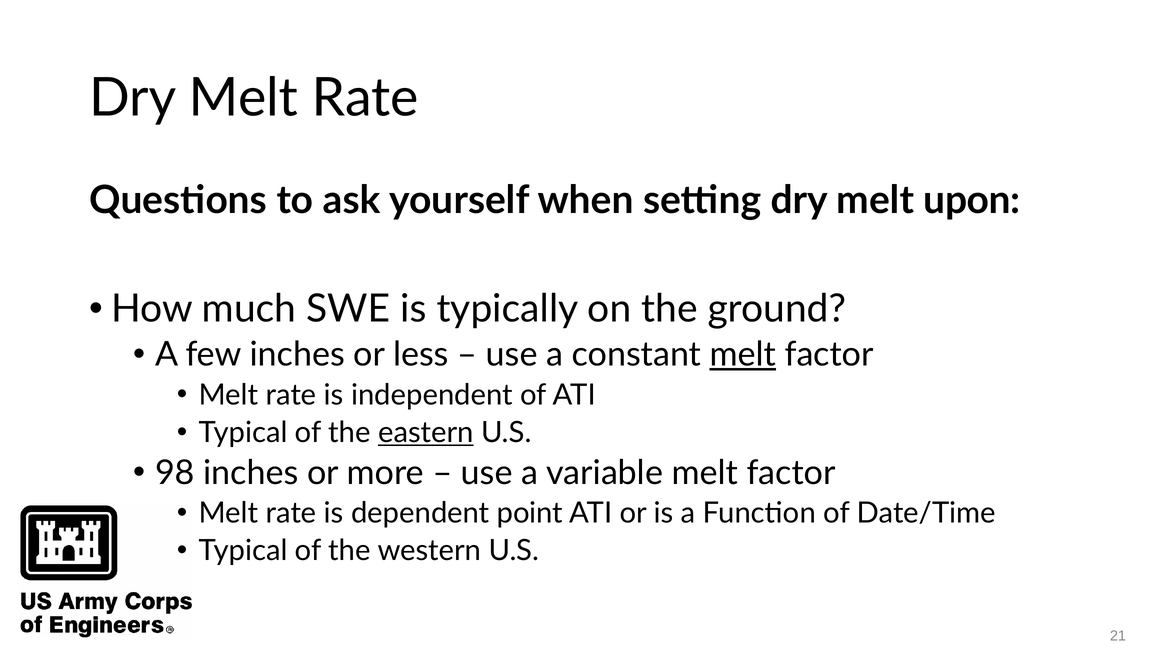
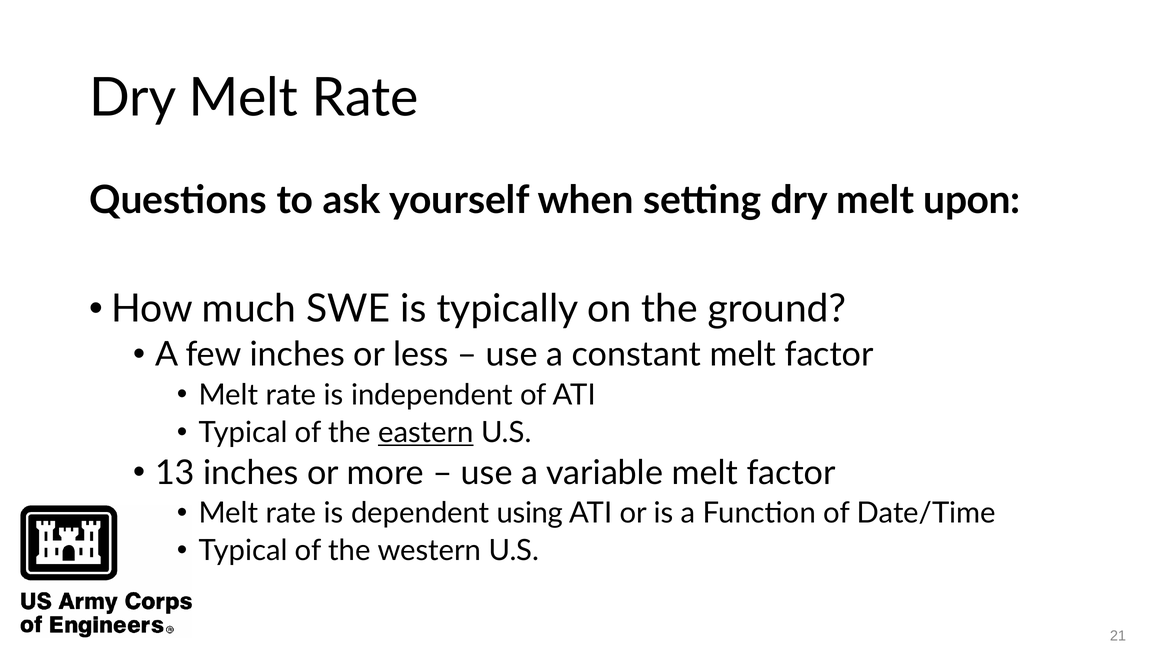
melt at (743, 355) underline: present -> none
98: 98 -> 13
point: point -> using
